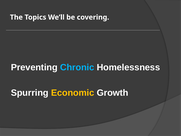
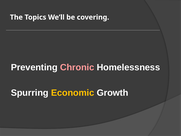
Chronic colour: light blue -> pink
